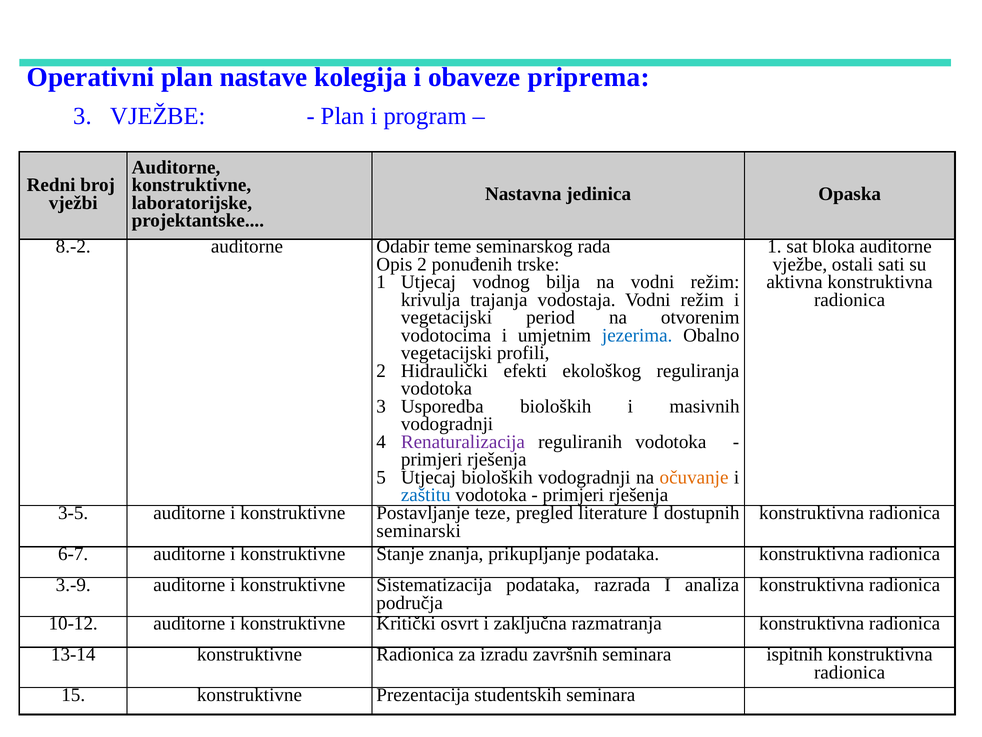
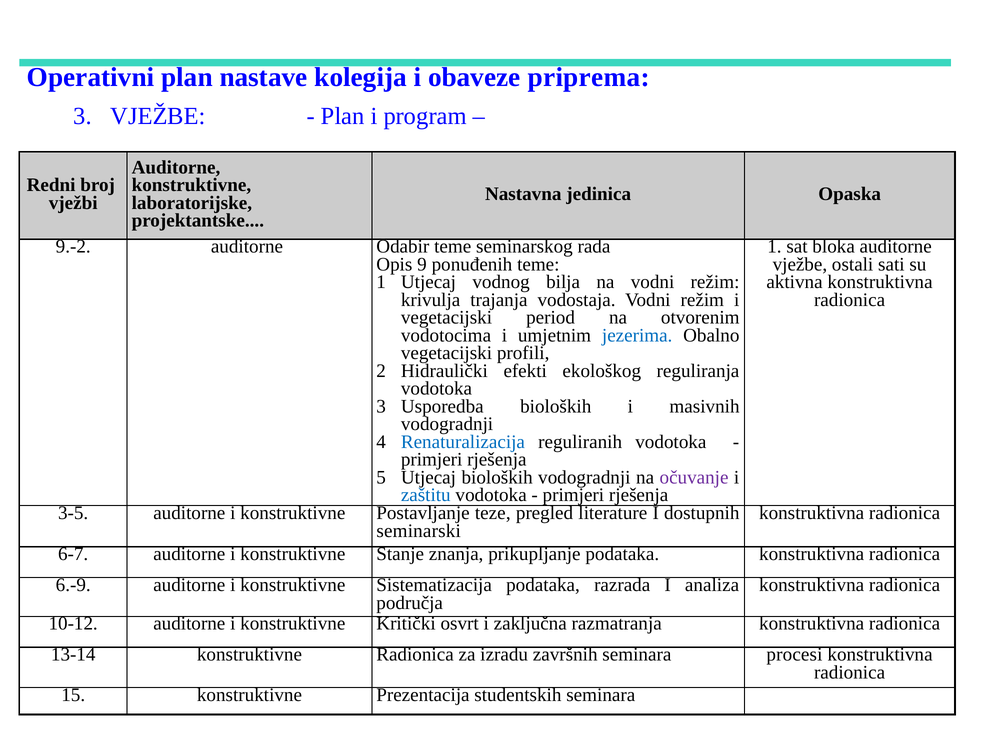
8.-2: 8.-2 -> 9.-2
Opis 2: 2 -> 9
ponuđenih trske: trske -> teme
Renaturalizacija colour: purple -> blue
očuvanje colour: orange -> purple
3.-9: 3.-9 -> 6.-9
ispitnih: ispitnih -> procesi
